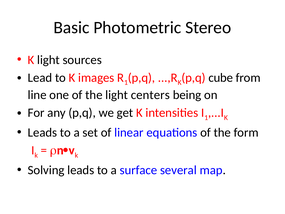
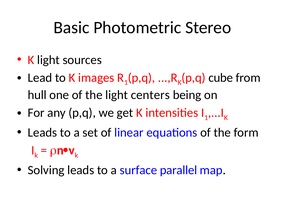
line: line -> hull
several: several -> parallel
